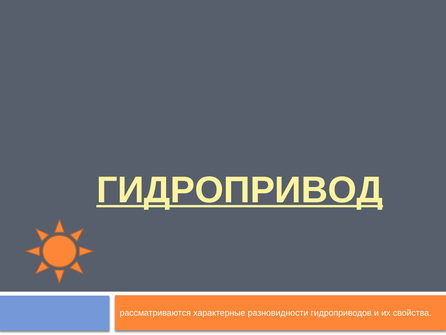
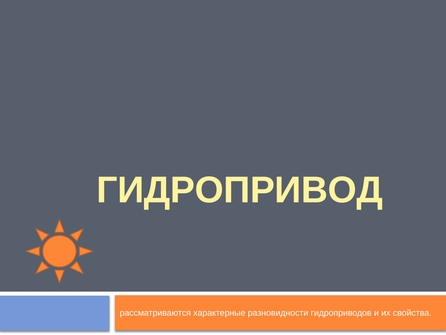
ГИДРОПРИВОД underline: present -> none
